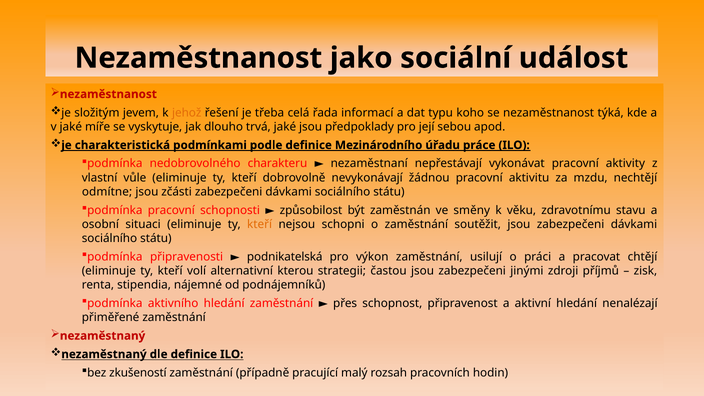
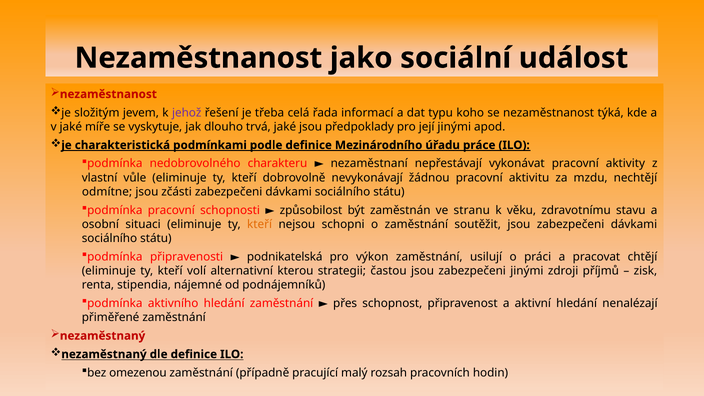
jehož colour: orange -> purple
její sebou: sebou -> jinými
směny: směny -> stranu
zkušeností: zkušeností -> omezenou
